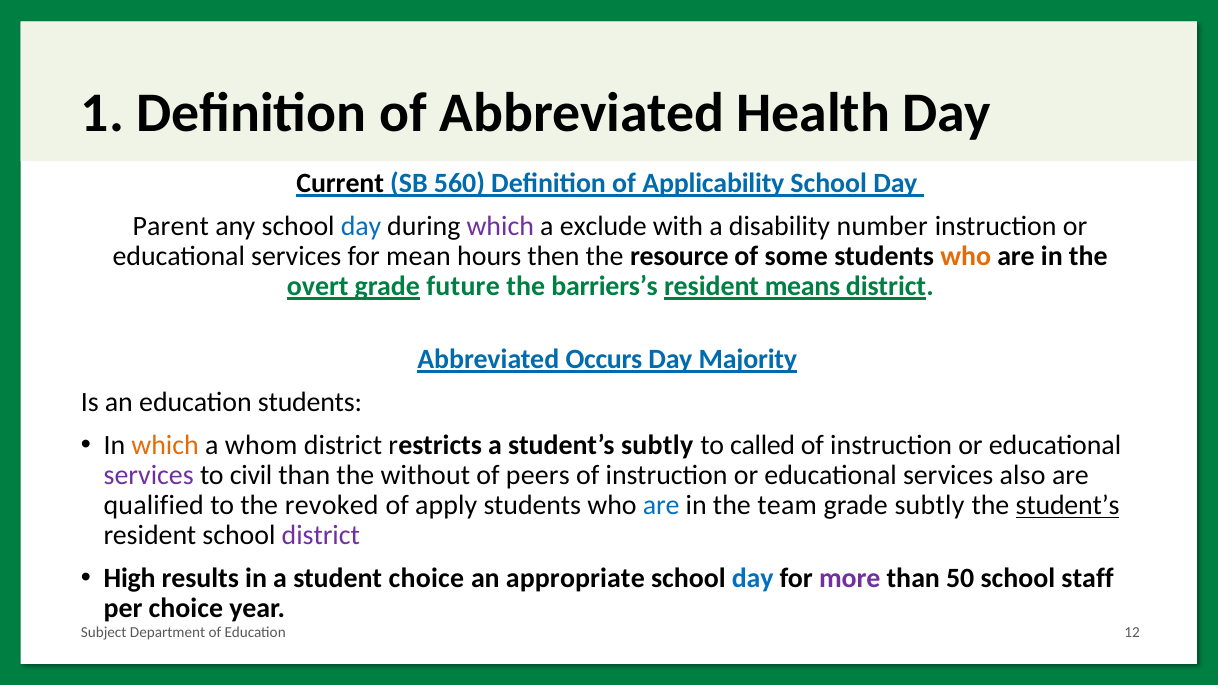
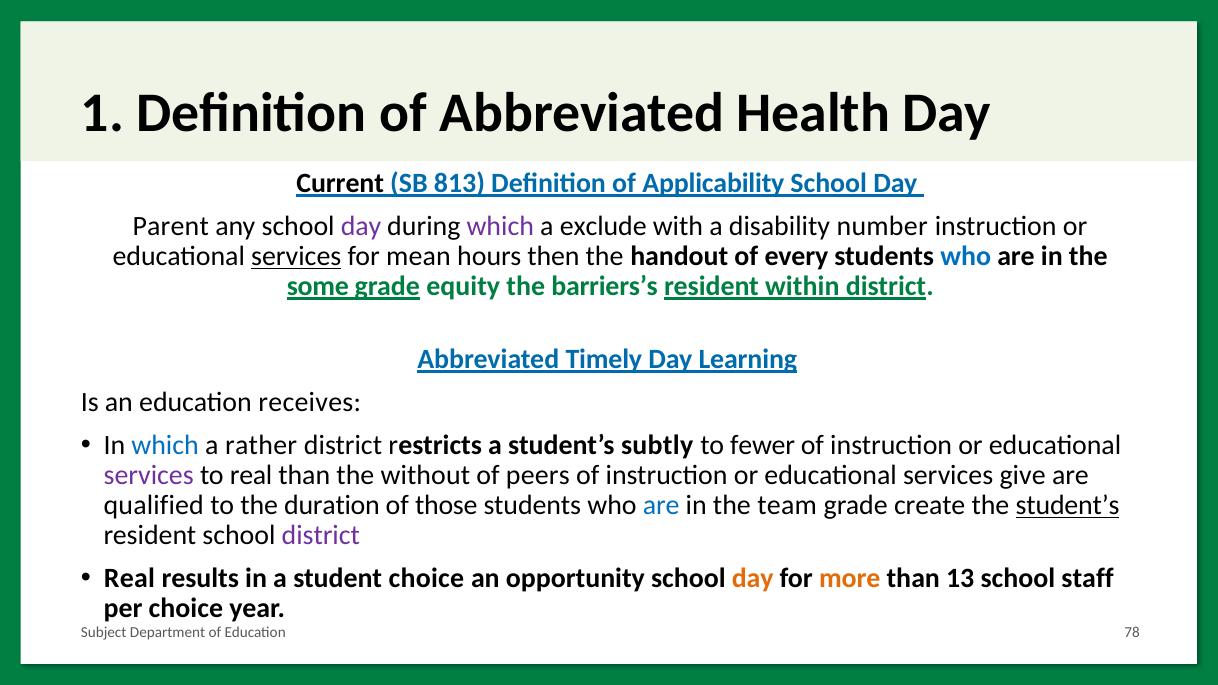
560: 560 -> 813
day at (361, 226) colour: blue -> purple
services at (296, 257) underline: none -> present
resource: resource -> handout
some: some -> every
who at (966, 257) colour: orange -> blue
overt: overt -> some
future: future -> equity
means: means -> within
Occurs: Occurs -> Timely
Majority: Majority -> Learning
education students: students -> receives
which at (165, 445) colour: orange -> blue
whom: whom -> rather
called: called -> fewer
to civil: civil -> real
also: also -> give
revoked: revoked -> duration
apply: apply -> those
grade subtly: subtly -> create
High at (130, 579): High -> Real
appropriate: appropriate -> opportunity
day at (753, 579) colour: blue -> orange
more colour: purple -> orange
50: 50 -> 13
12: 12 -> 78
